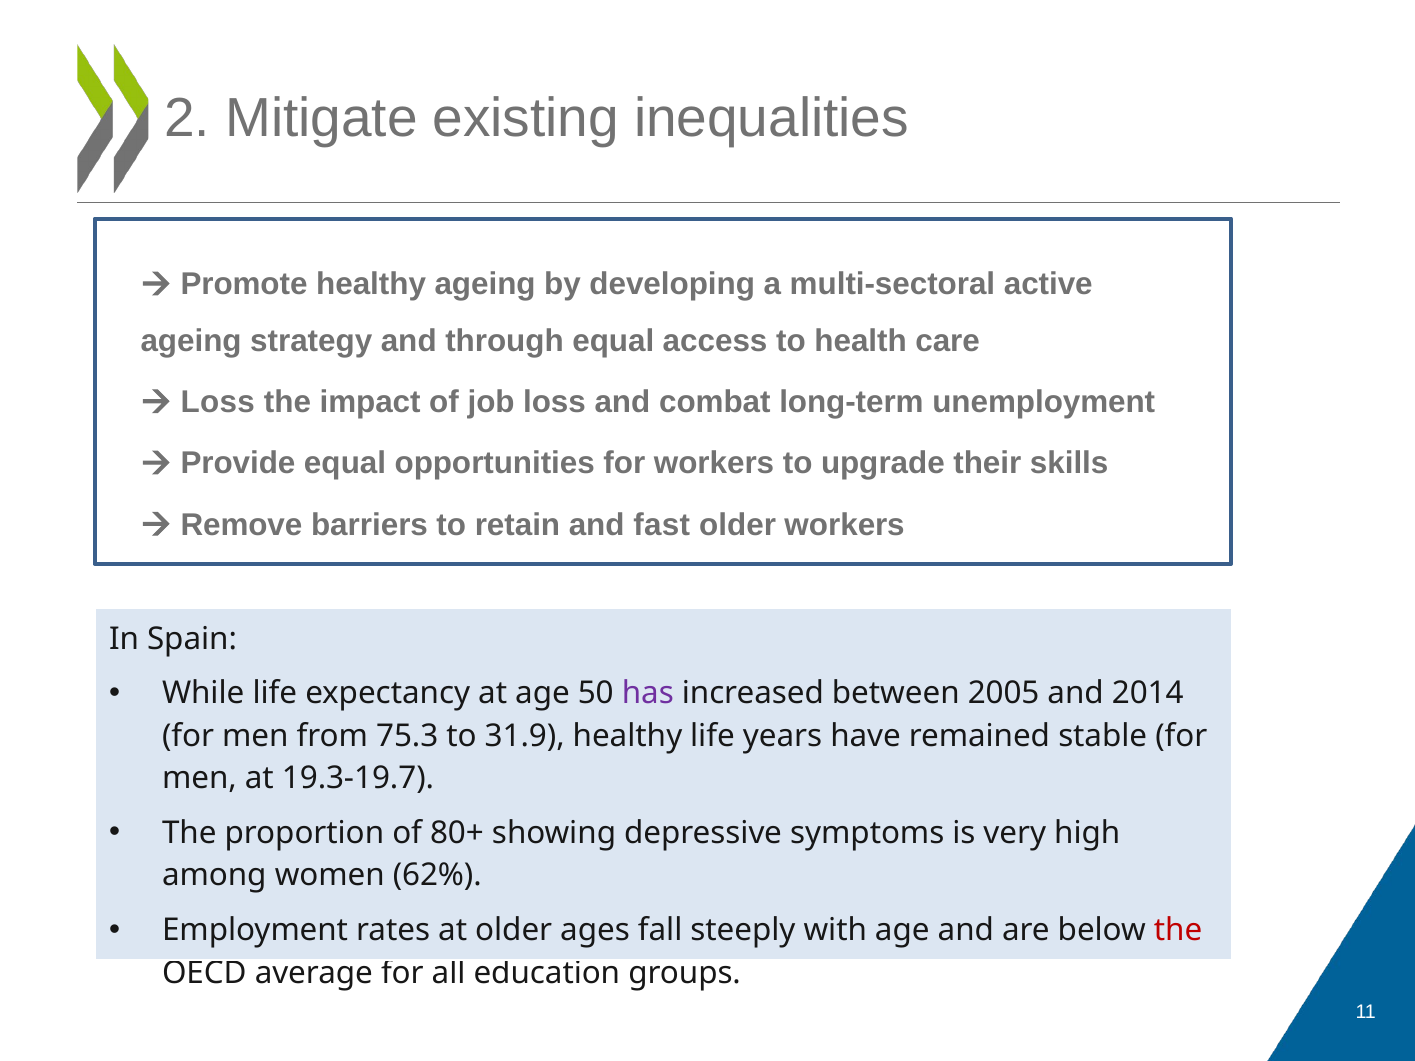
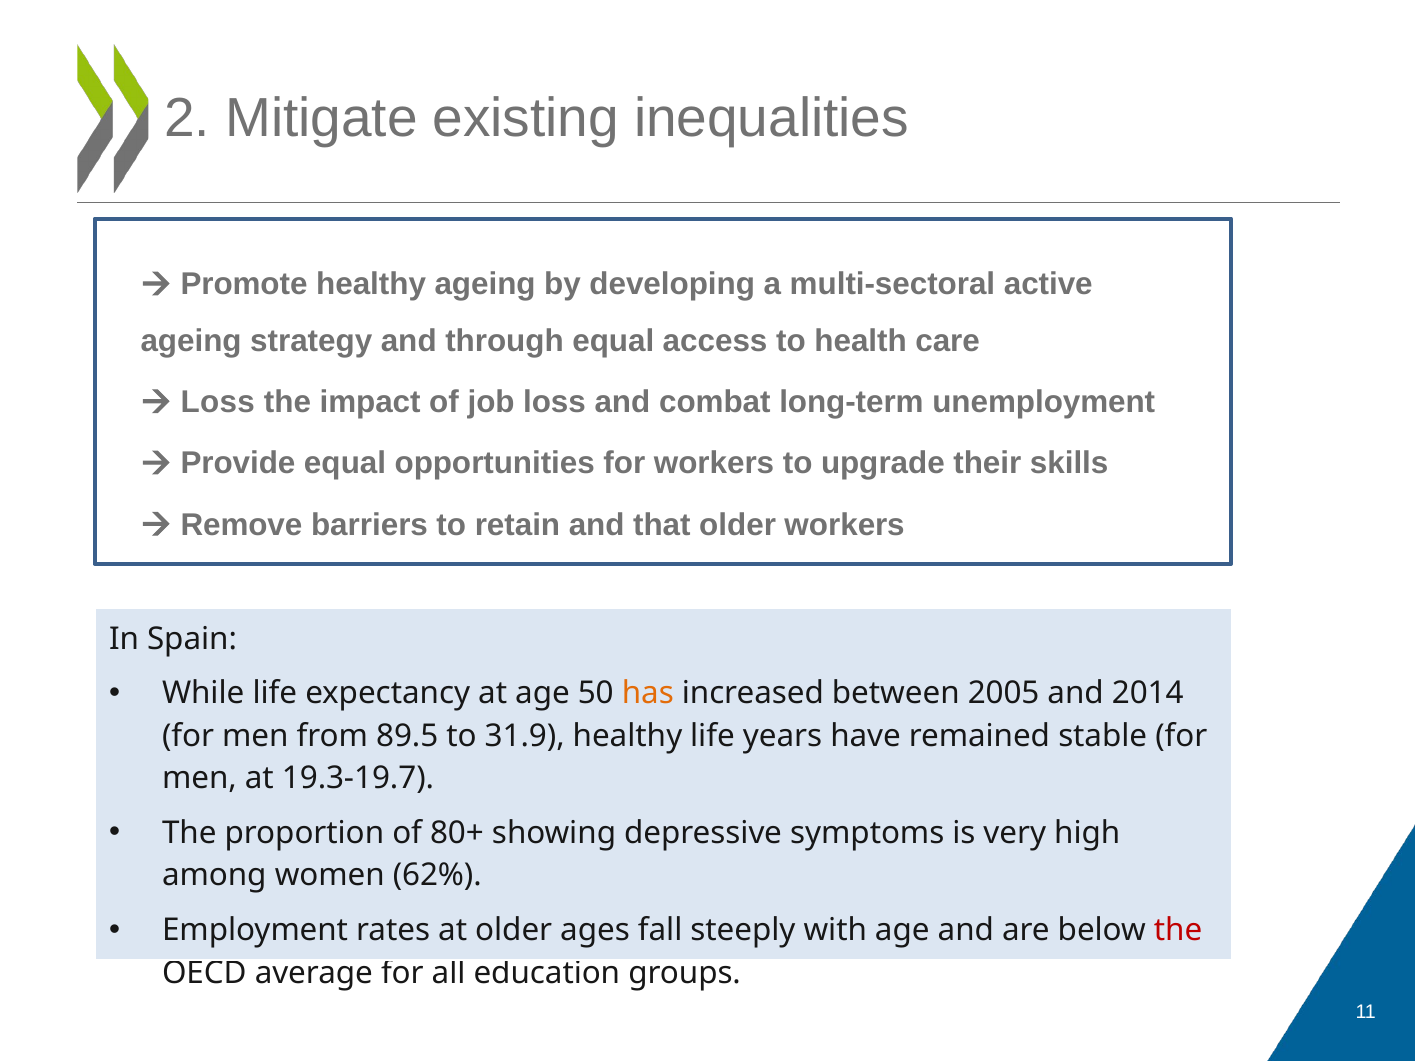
fast: fast -> that
has colour: purple -> orange
75.3: 75.3 -> 89.5
